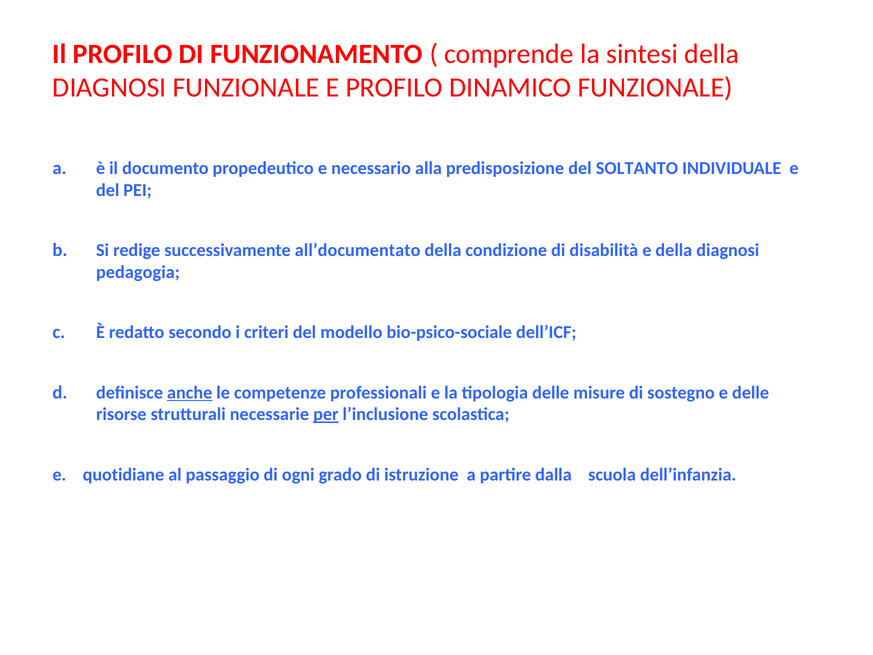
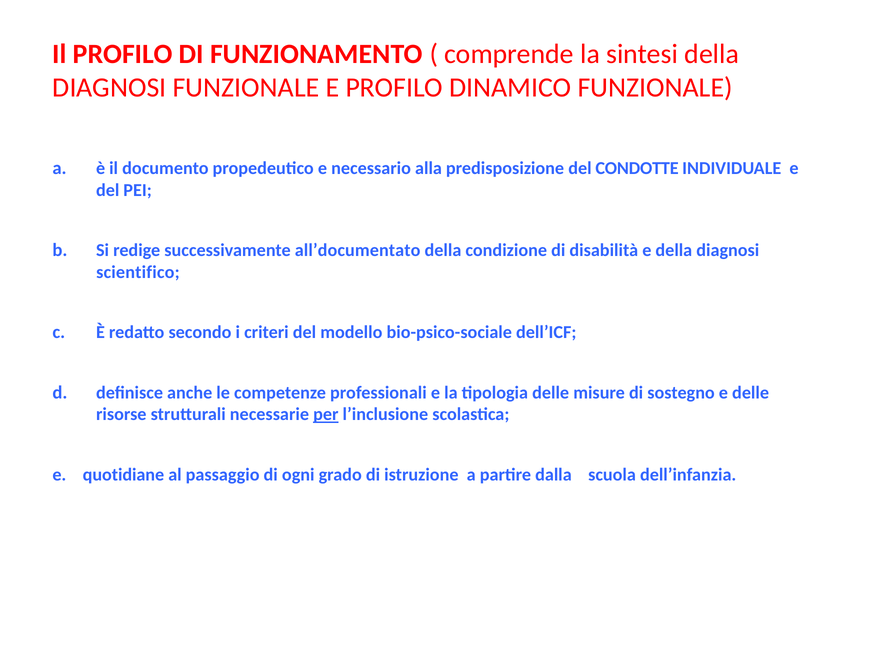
SOLTANTO: SOLTANTO -> CONDOTTE
pedagogia: pedagogia -> scientifico
anche underline: present -> none
